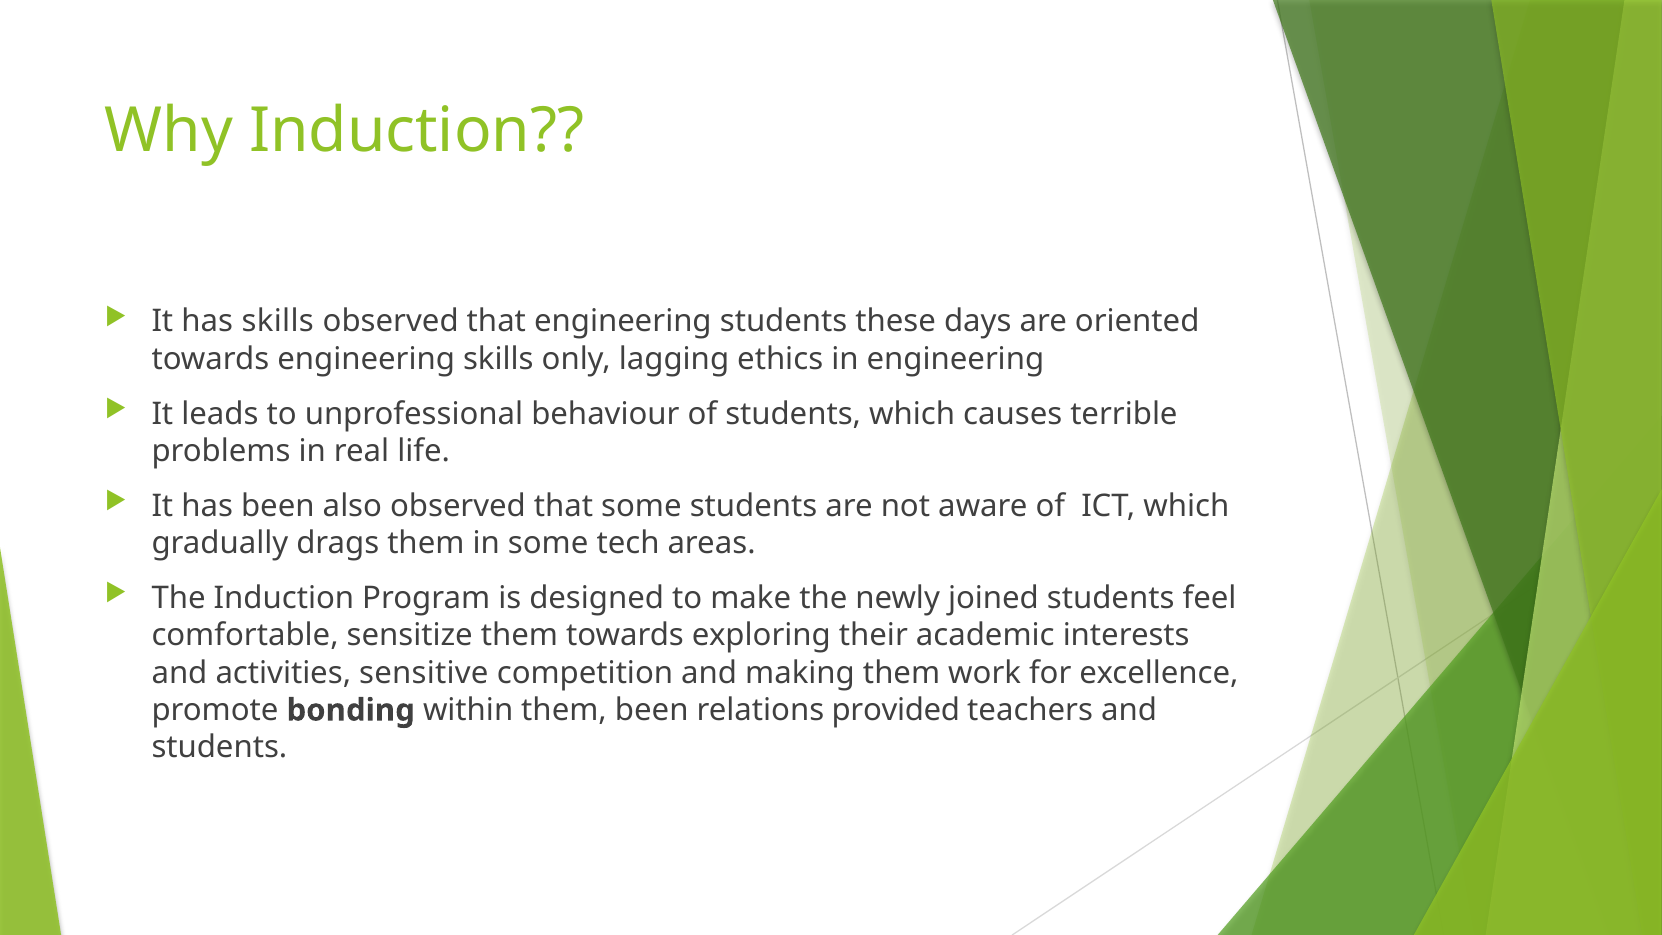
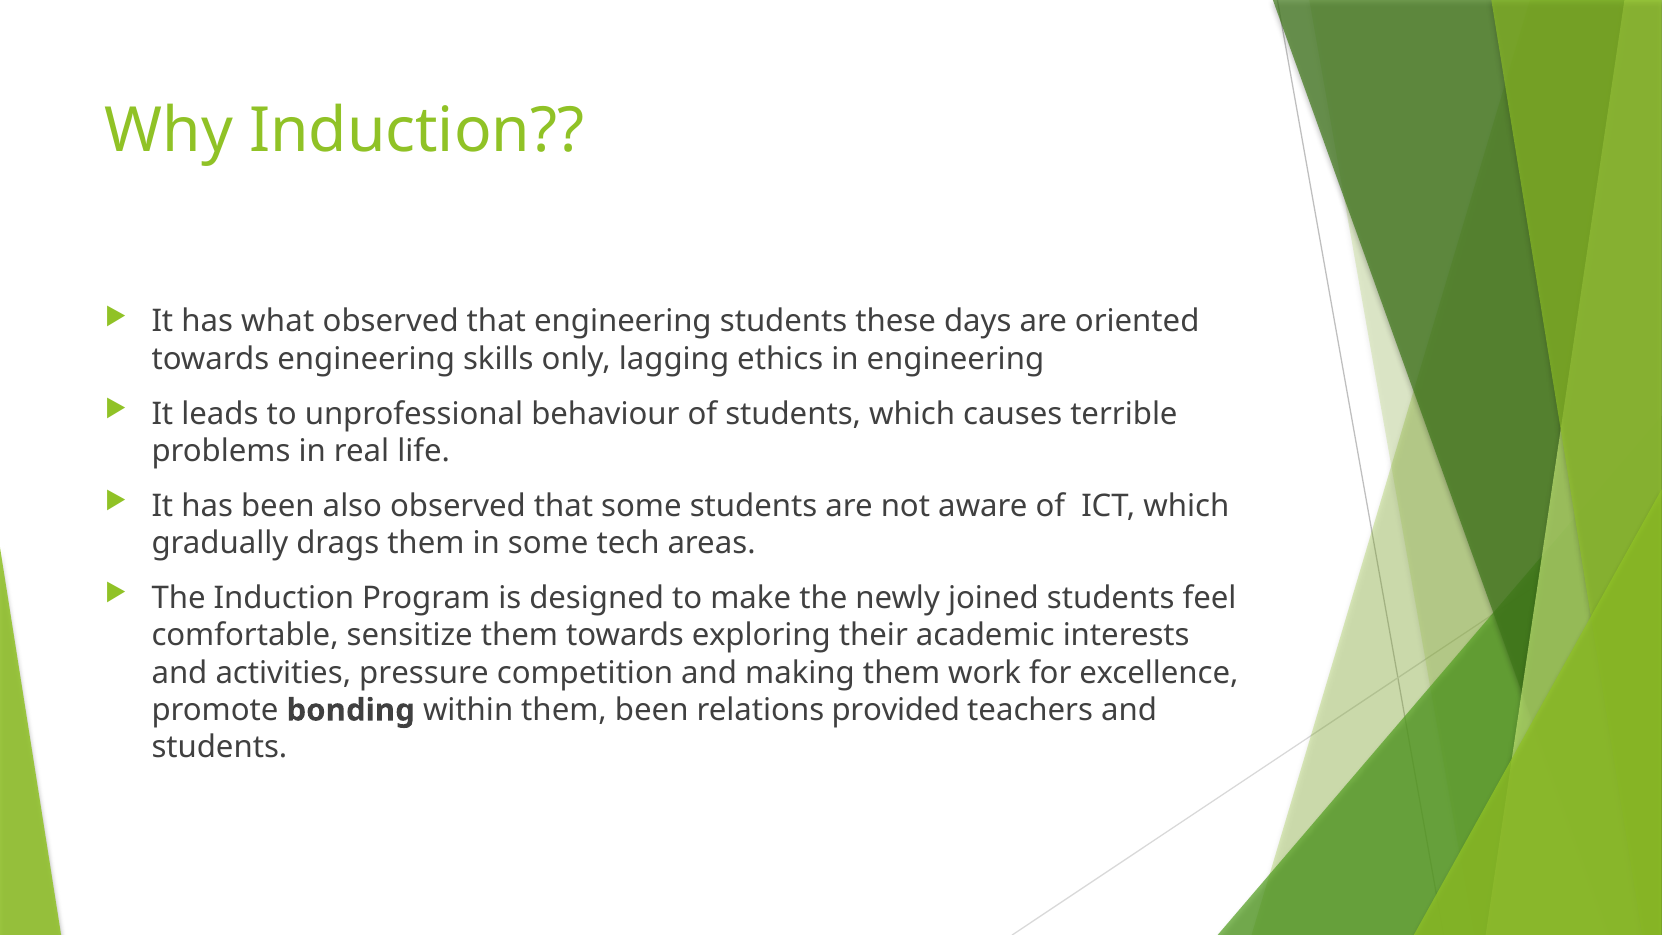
has skills: skills -> what
sensitive: sensitive -> pressure
